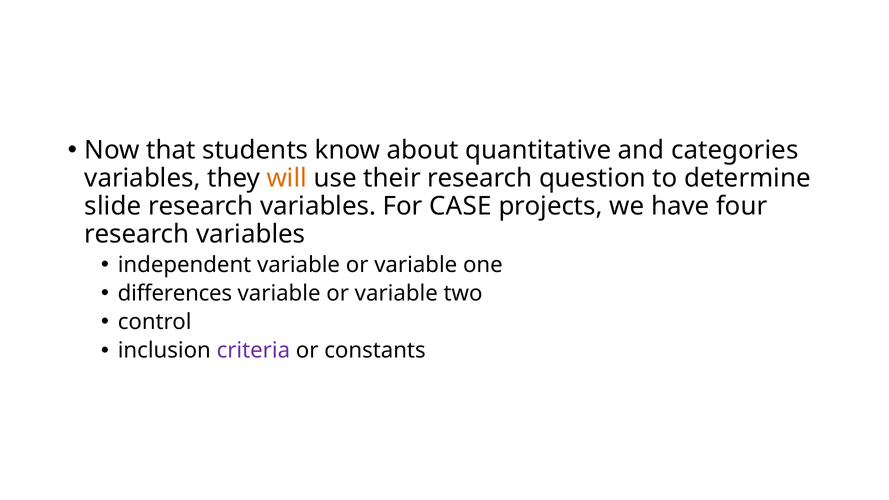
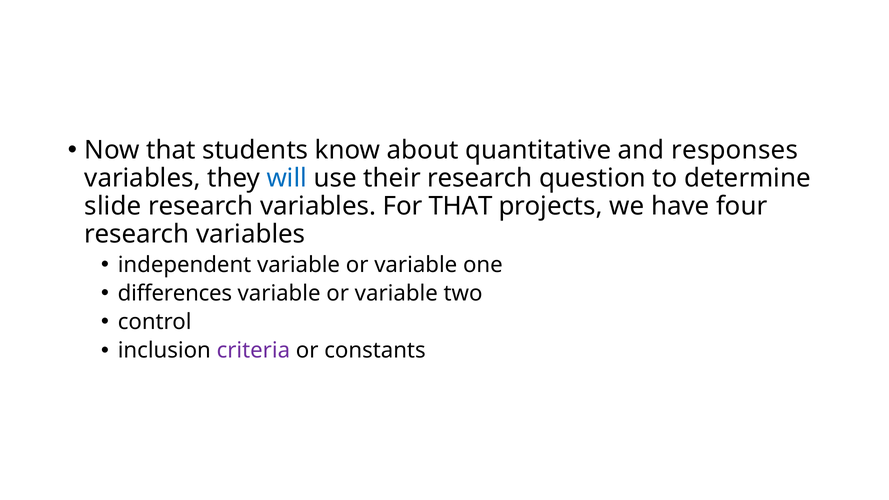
categories: categories -> responses
will colour: orange -> blue
For CASE: CASE -> THAT
